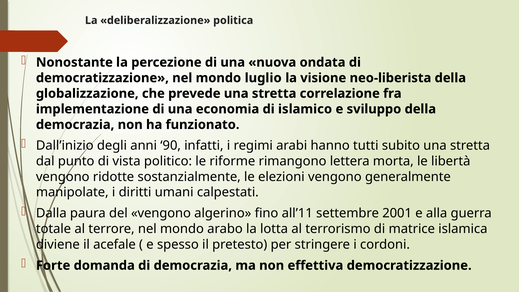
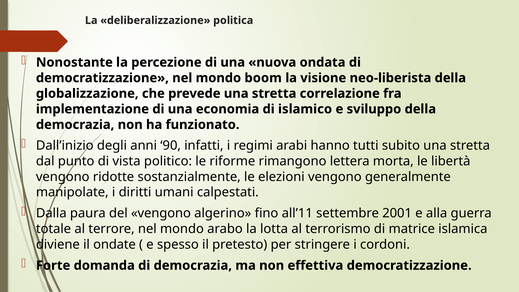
luglio: luglio -> boom
acefale: acefale -> ondate
